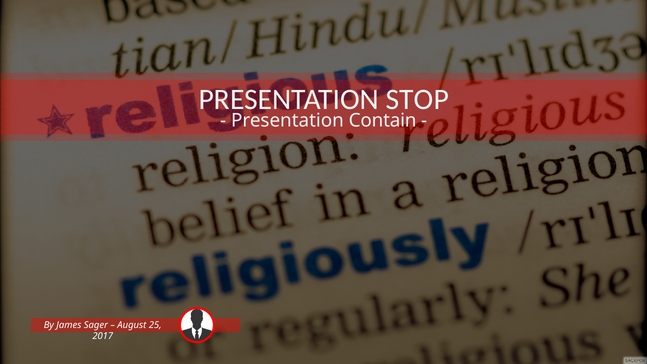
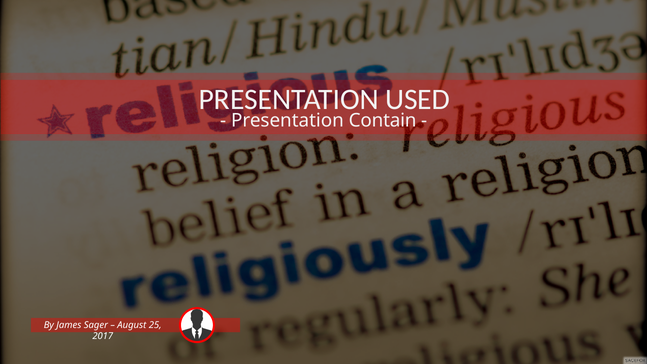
STOP: STOP -> USED
